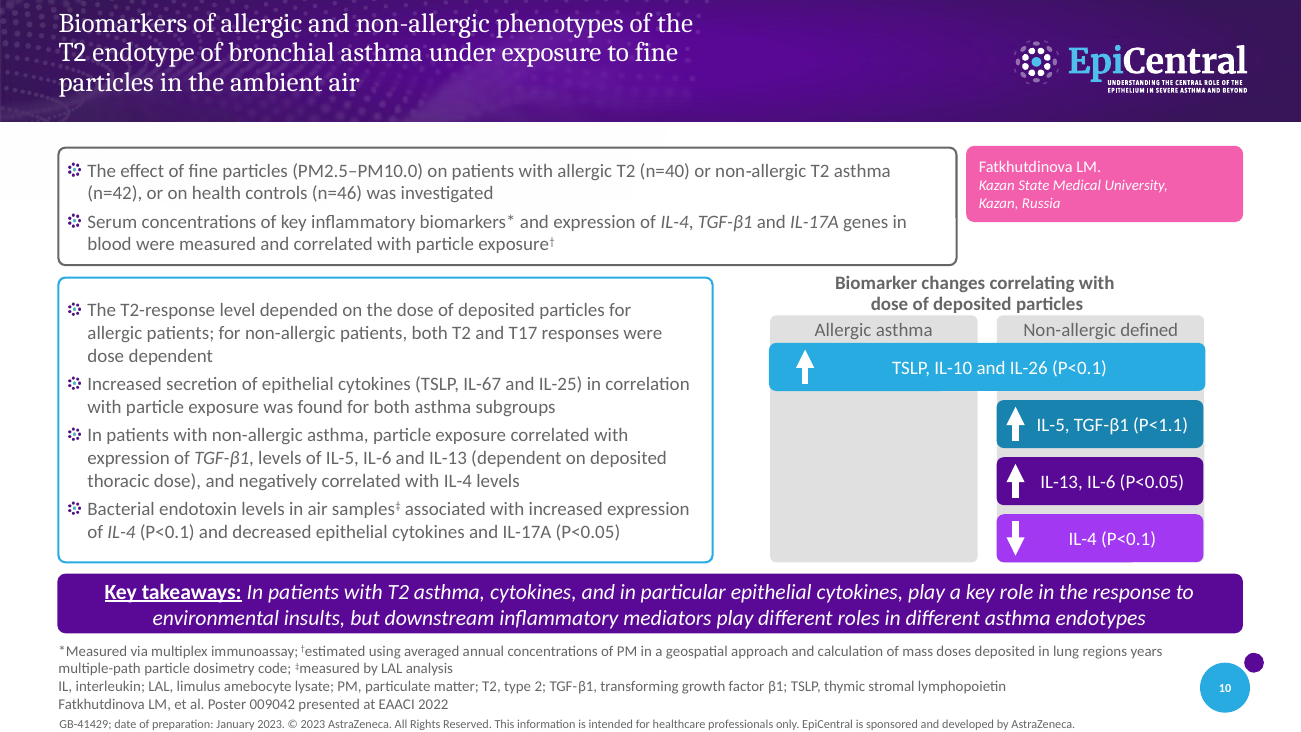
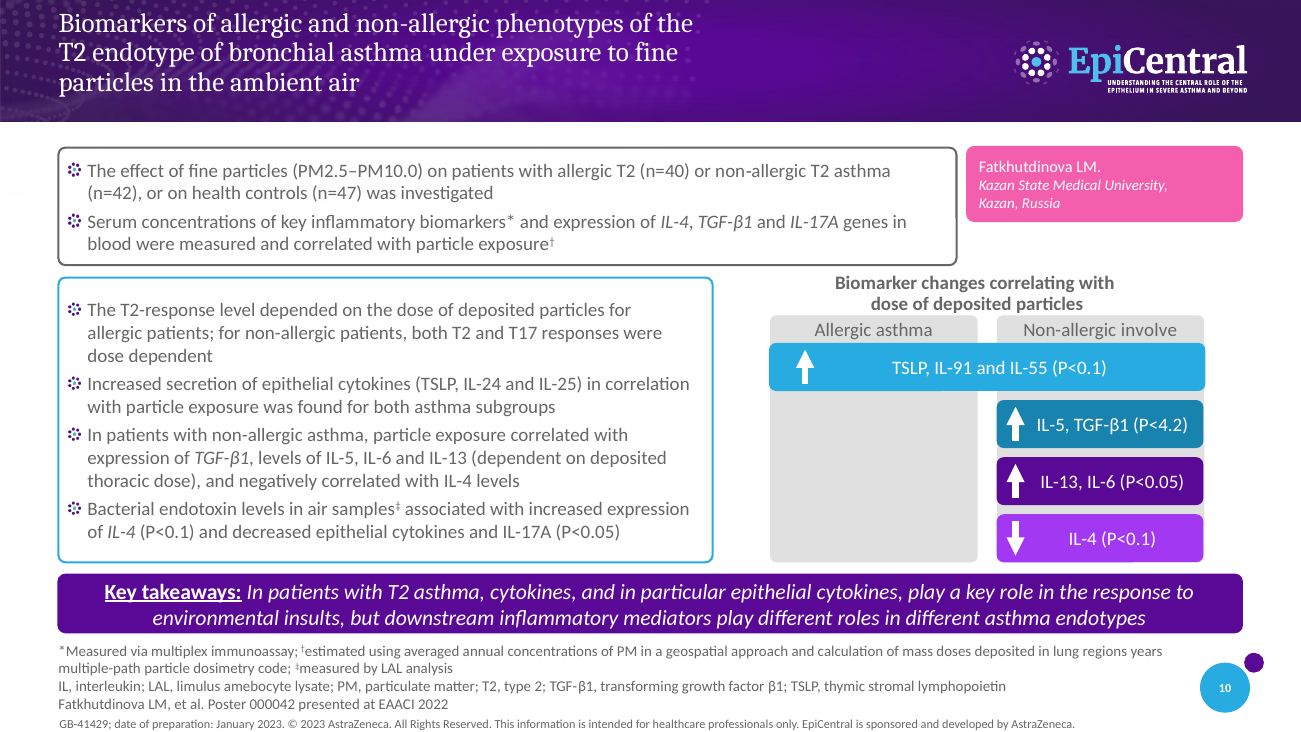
n=46: n=46 -> n=47
defined: defined -> involve
IL-10: IL-10 -> IL-91
IL-26: IL-26 -> IL-55
IL-67: IL-67 -> IL-24
P<1.1: P<1.1 -> P<4.2
009042: 009042 -> 000042
